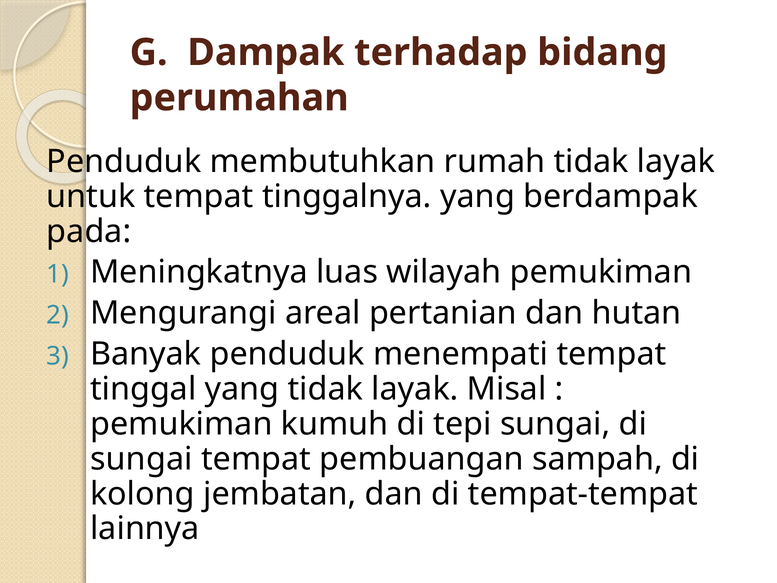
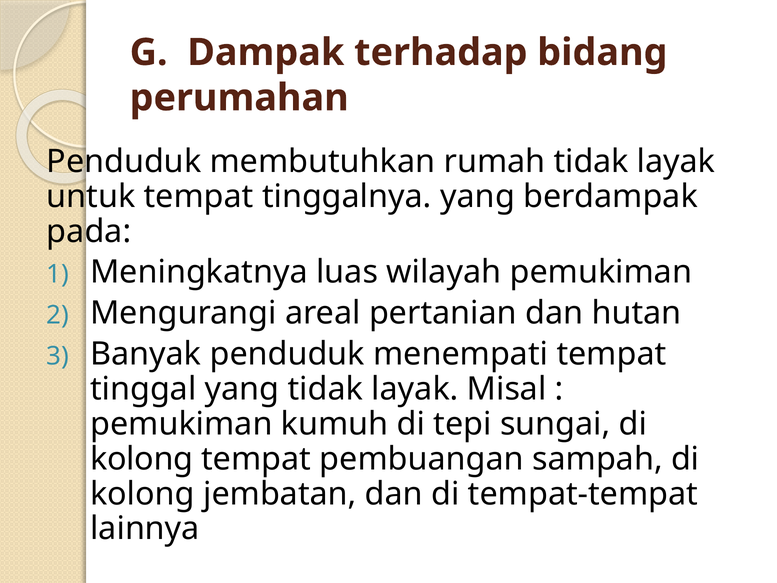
sungai at (141, 459): sungai -> kolong
